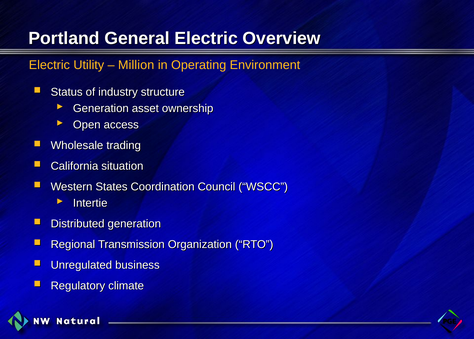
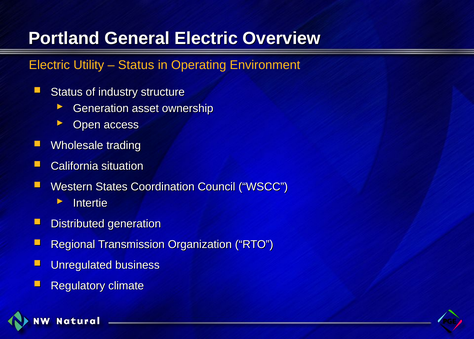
Million at (136, 65): Million -> Status
